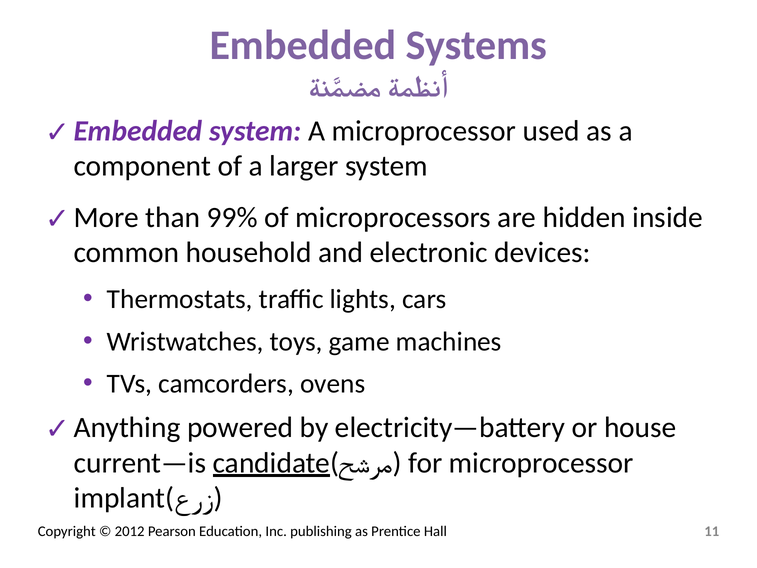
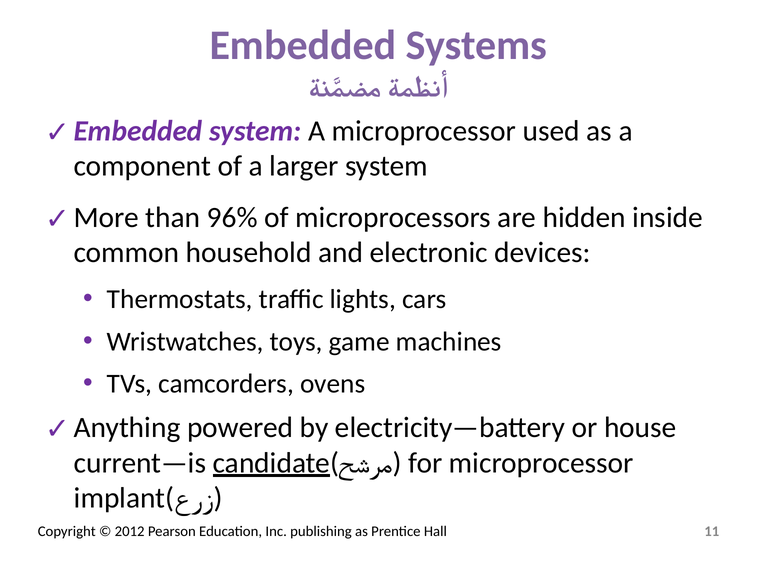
99%: 99% -> 96%
